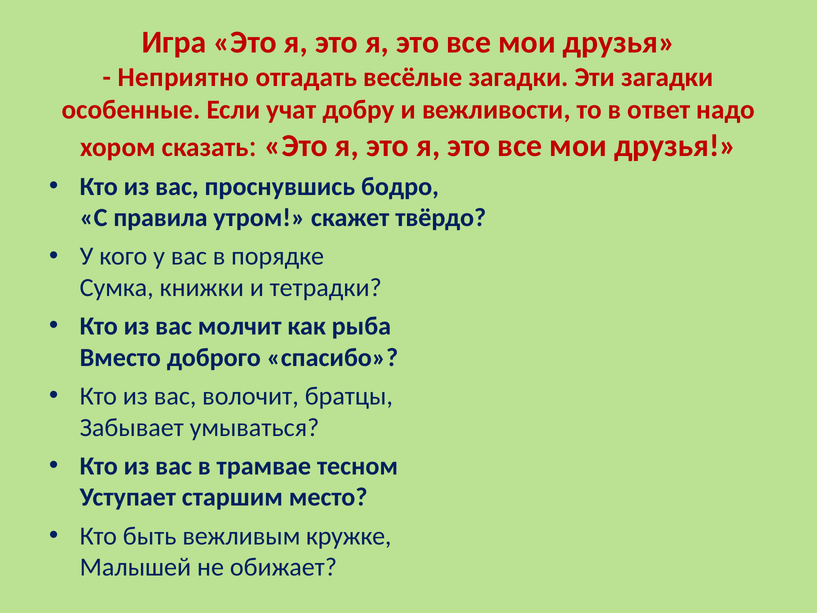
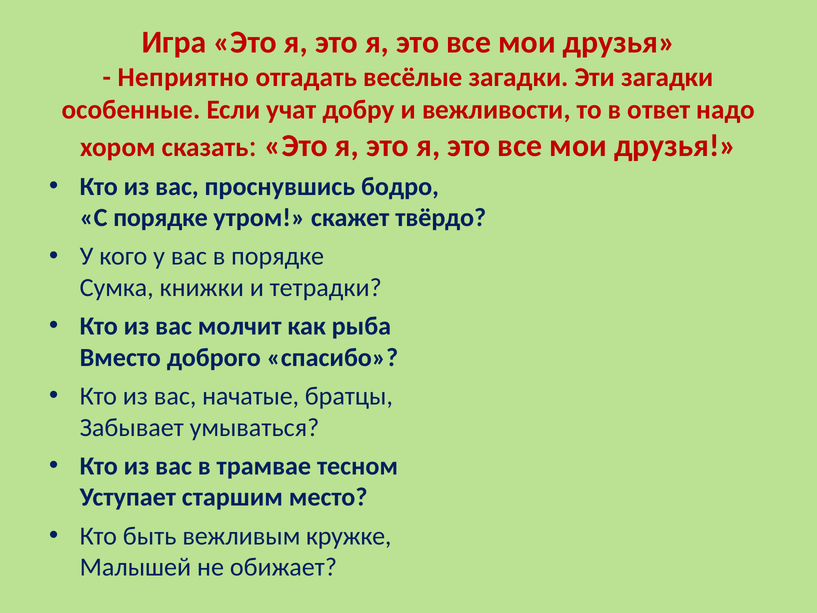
С правила: правила -> порядке
волочит: волочит -> начатые
